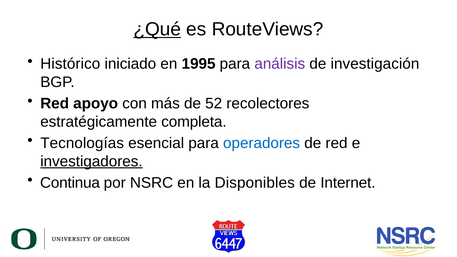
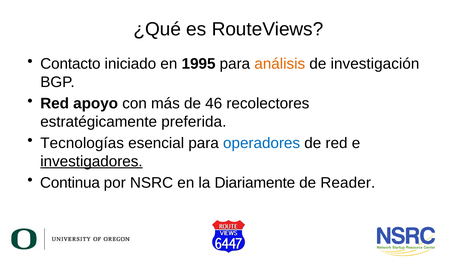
¿Qué underline: present -> none
Histórico: Histórico -> Contacto
análisis colour: purple -> orange
52: 52 -> 46
completa: completa -> preferida
Disponibles: Disponibles -> Diariamente
Internet: Internet -> Reader
